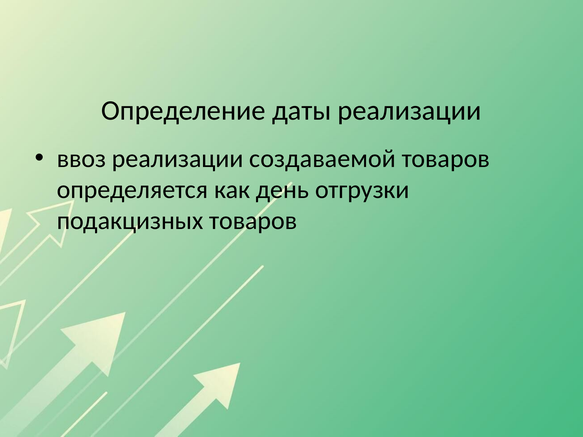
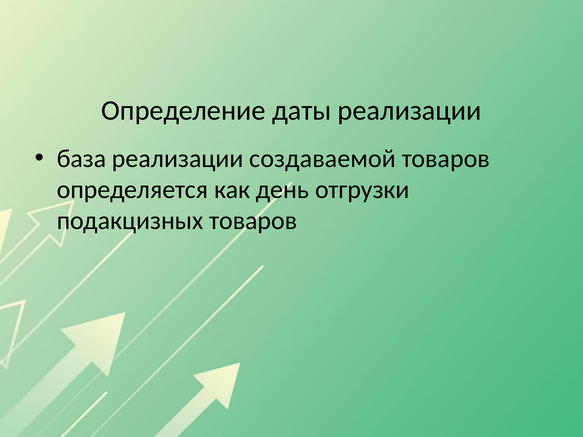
ввоз: ввоз -> база
